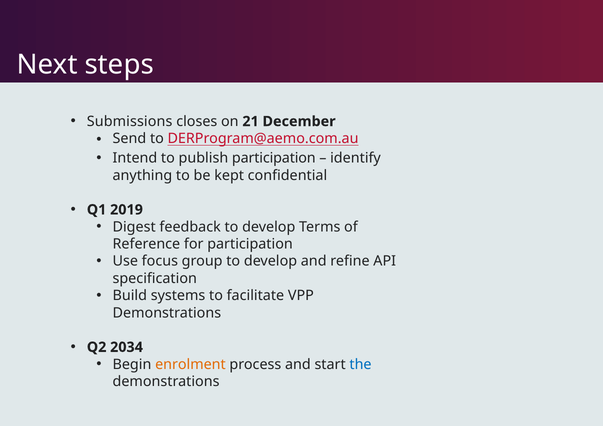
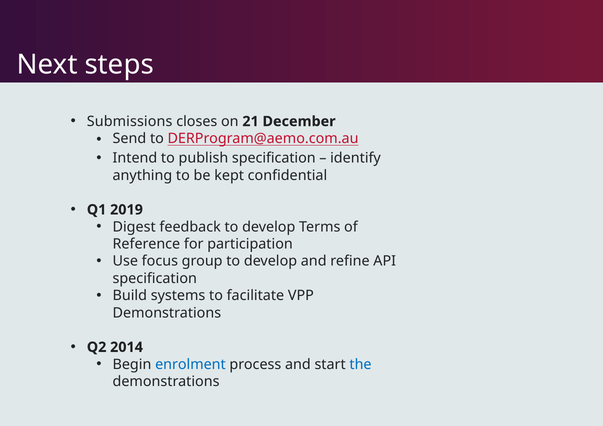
publish participation: participation -> specification
2034: 2034 -> 2014
enrolment colour: orange -> blue
